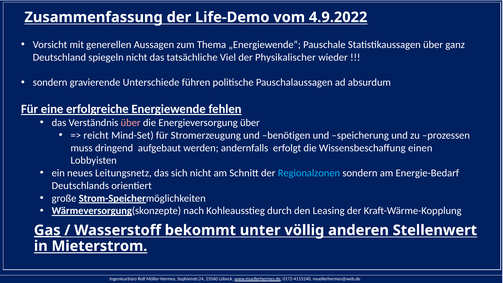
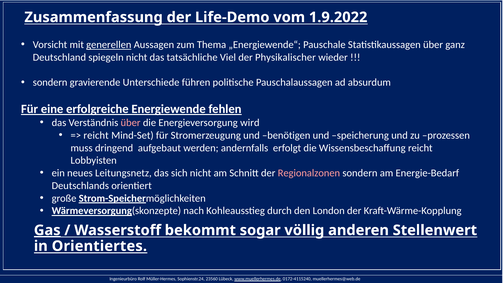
4.9.2022: 4.9.2022 -> 1.9.2022
generellen underline: none -> present
Energieversorgung über: über -> wird
Wissensbeschaffung einen: einen -> reicht
Regionalzonen colour: light blue -> pink
Leasing: Leasing -> London
unter: unter -> sogar
Mieterstrom: Mieterstrom -> Orientiertes
